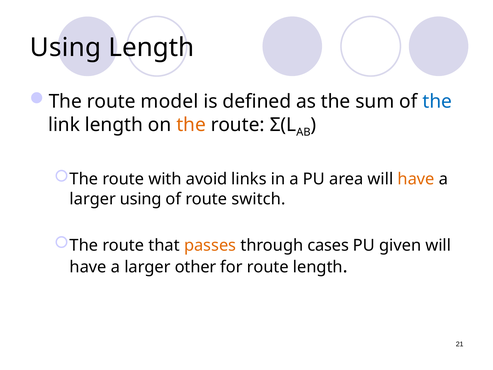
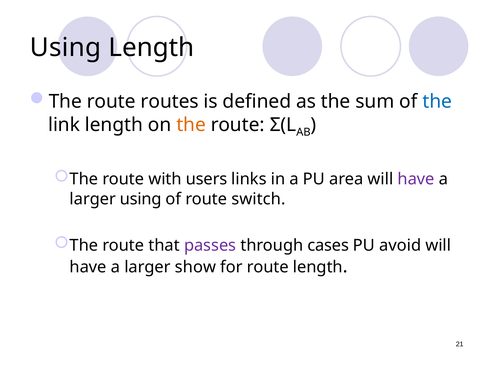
model: model -> routes
avoid: avoid -> users
have at (416, 179) colour: orange -> purple
passes colour: orange -> purple
given: given -> avoid
other: other -> show
